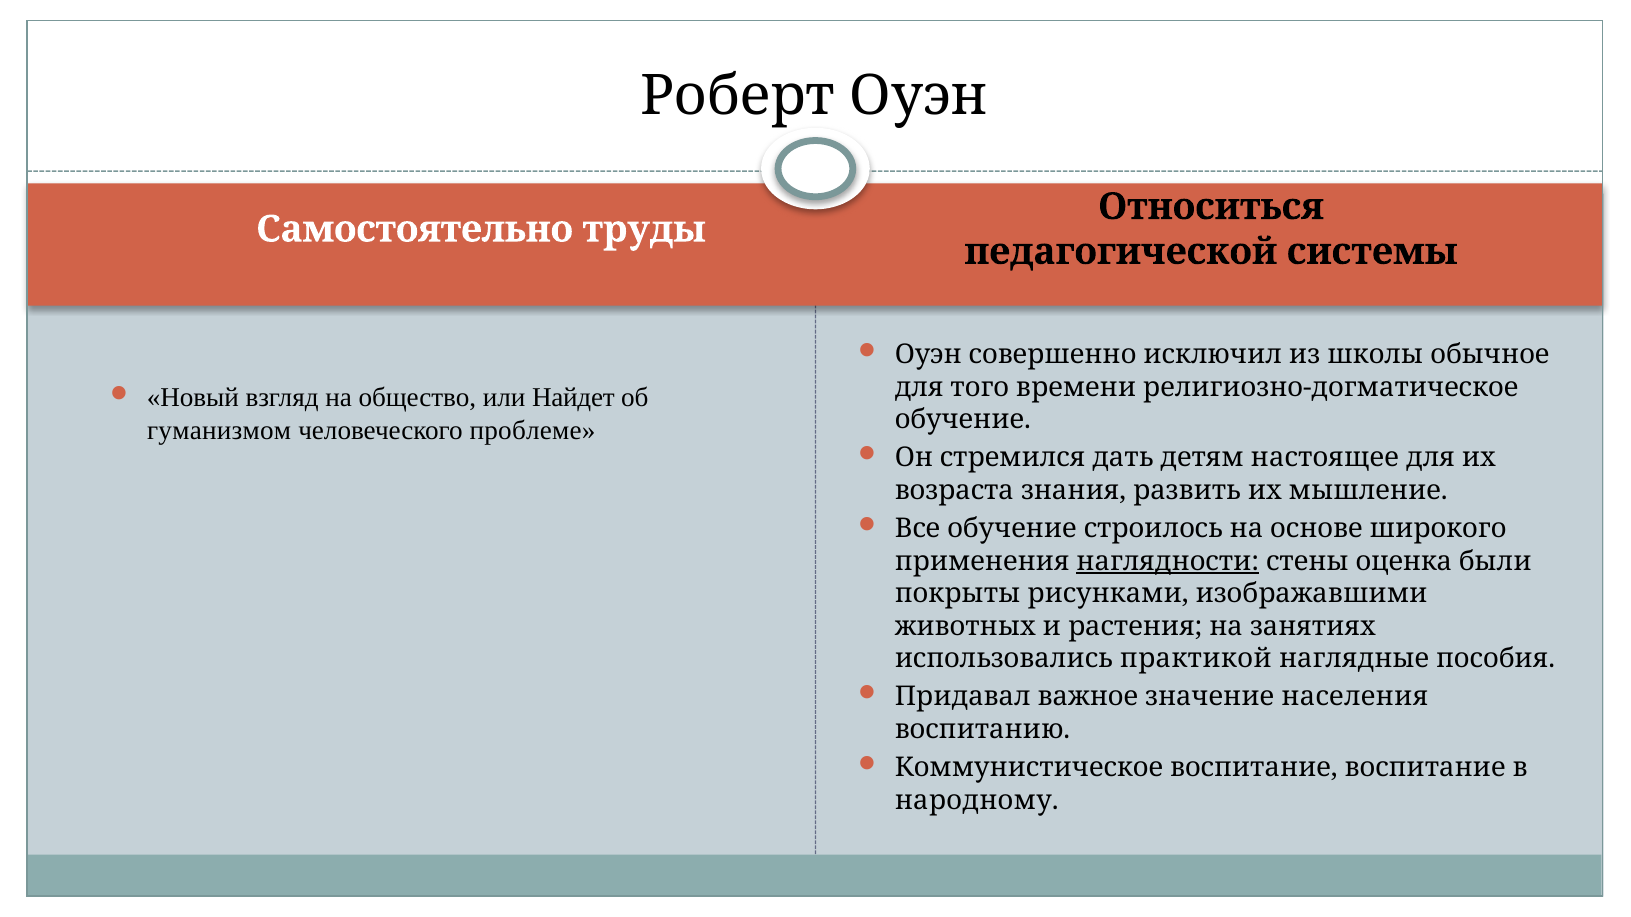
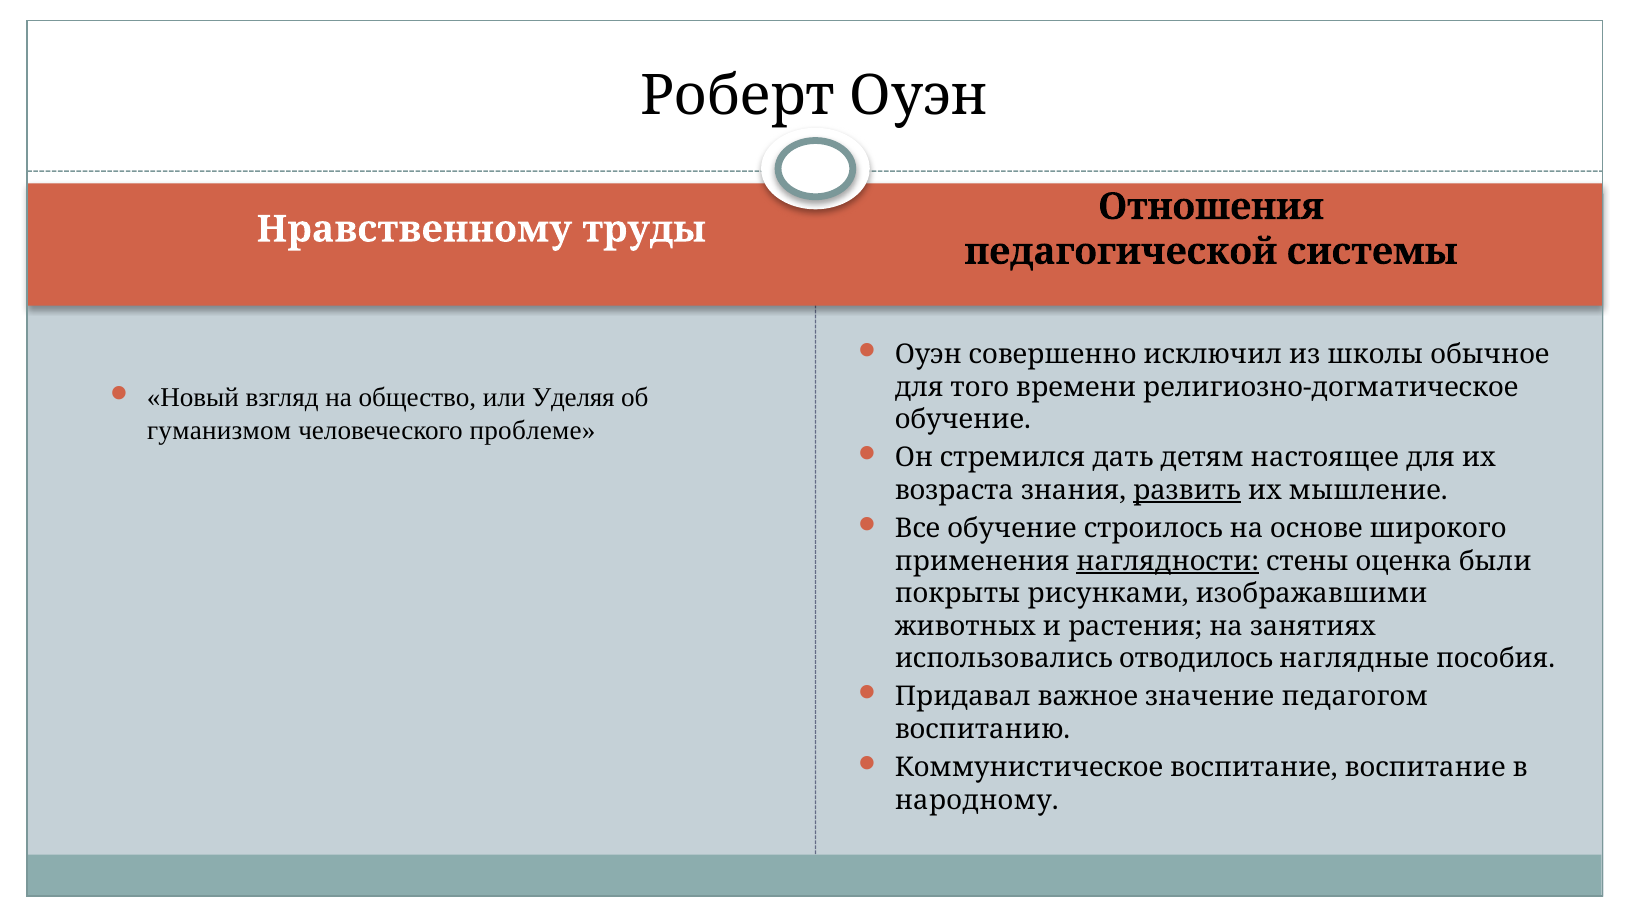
Относиться: Относиться -> Отношения
Самостоятельно: Самостоятельно -> Нравственному
Найдет: Найдет -> Уделяя
развить underline: none -> present
практикой: практикой -> отводилось
населения: населения -> педагогом
